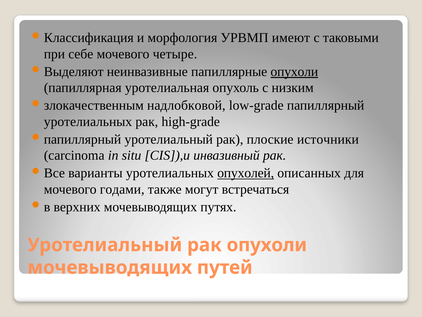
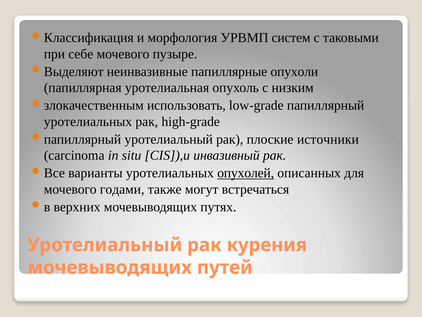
имеют: имеют -> систем
четыре: четыре -> пузыре
опухоли at (294, 72) underline: present -> none
надлобковой: надлобковой -> использовать
рак опухоли: опухоли -> курения
